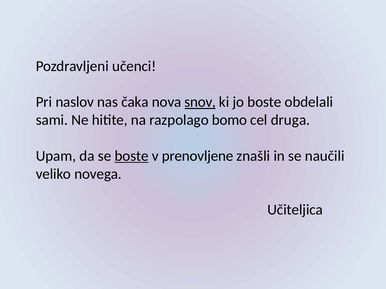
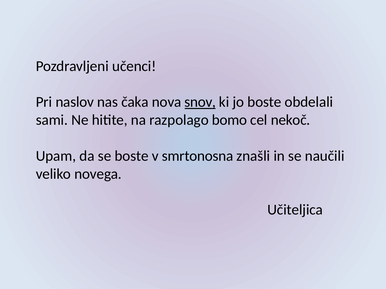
druga: druga -> nekoč
boste at (132, 156) underline: present -> none
prenovljene: prenovljene -> smrtonosna
